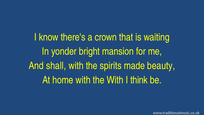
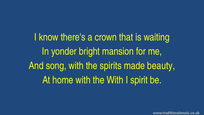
shall: shall -> song
think: think -> spirit
